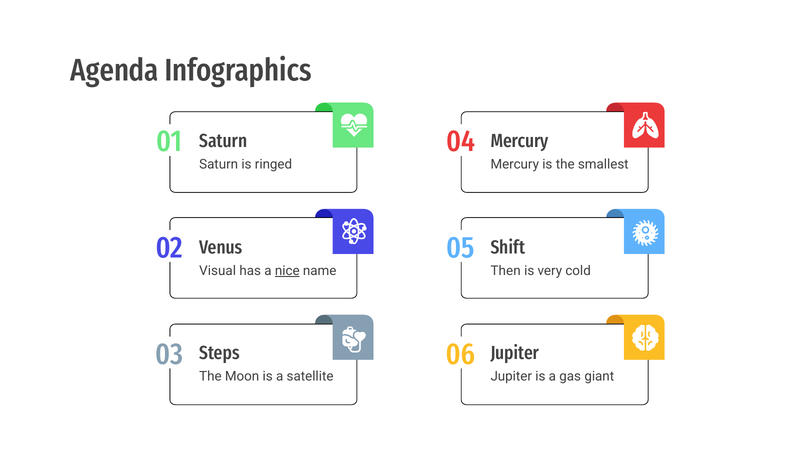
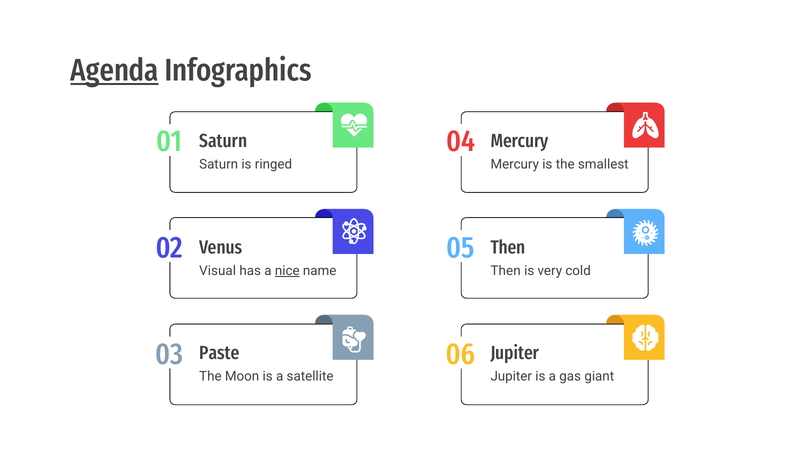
Agenda underline: none -> present
Shift at (508, 247): Shift -> Then
Steps: Steps -> Paste
